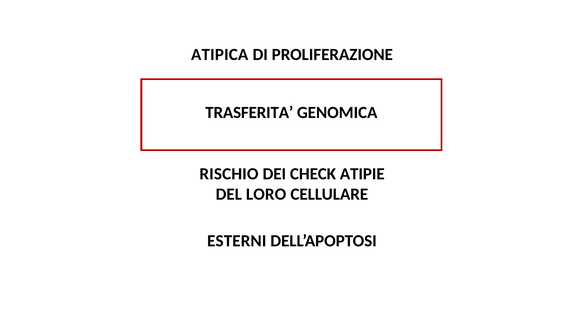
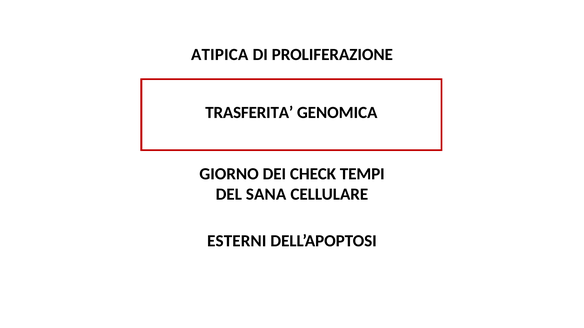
RISCHIO: RISCHIO -> GIORNO
ATIPIE: ATIPIE -> TEMPI
LORO: LORO -> SANA
